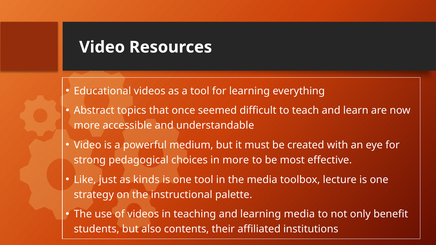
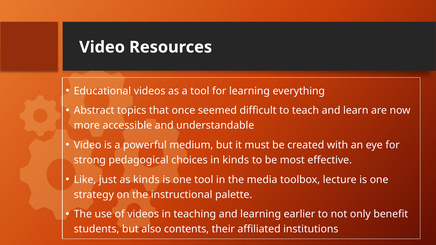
in more: more -> kinds
learning media: media -> earlier
